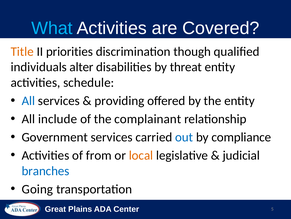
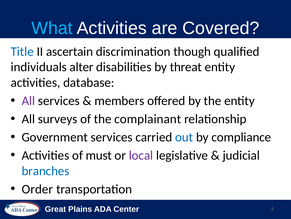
Title colour: orange -> blue
priorities: priorities -> ascertain
schedule: schedule -> database
All at (28, 101) colour: blue -> purple
providing: providing -> members
include: include -> surveys
from: from -> must
local colour: orange -> purple
Going: Going -> Order
